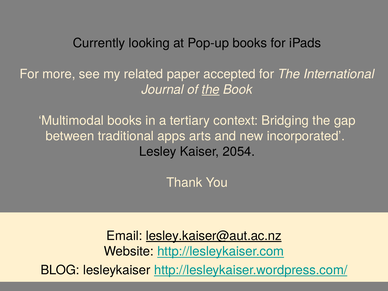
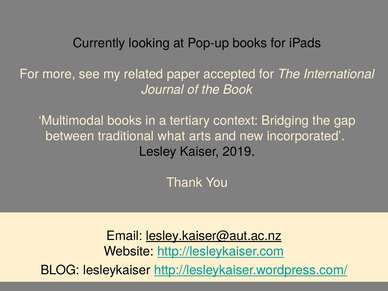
the at (211, 90) underline: present -> none
apps: apps -> what
2054: 2054 -> 2019
